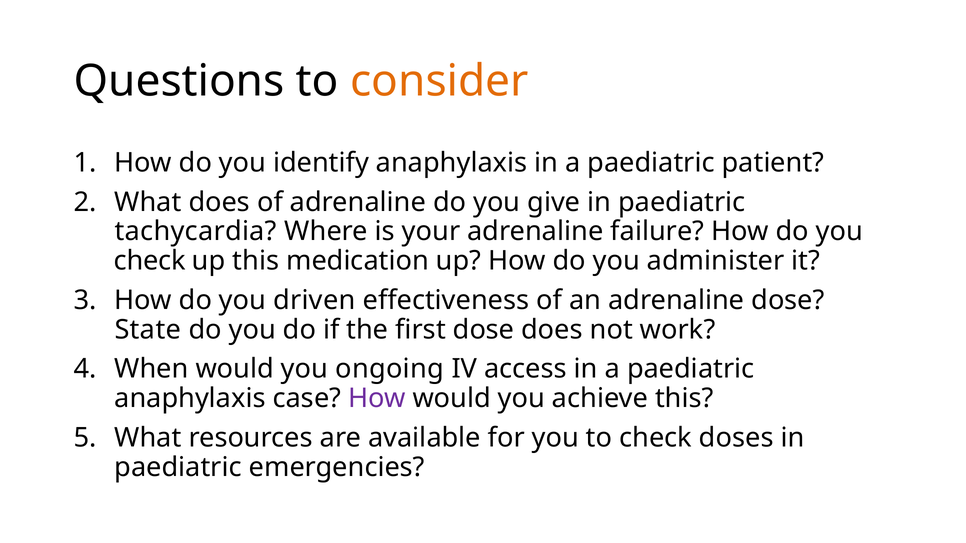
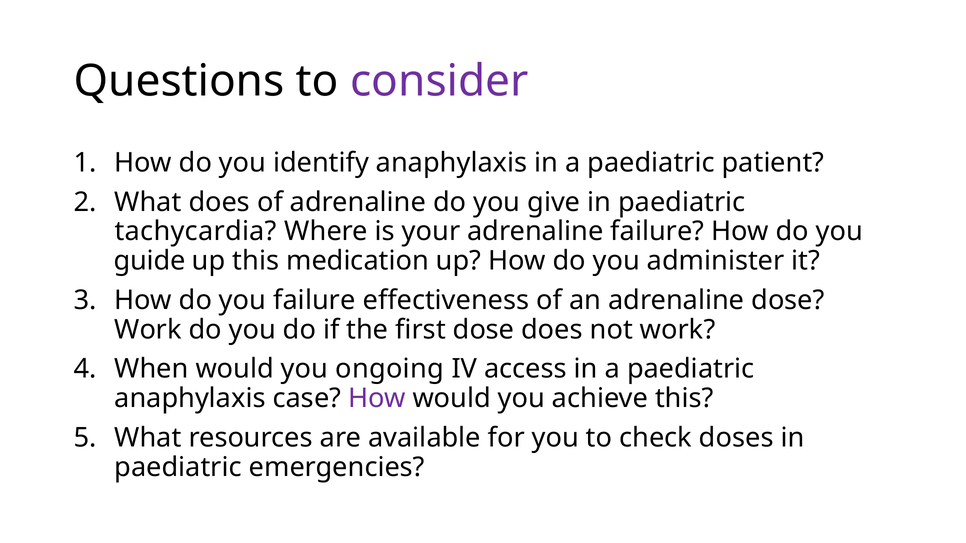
consider colour: orange -> purple
check at (150, 261): check -> guide
you driven: driven -> failure
State at (148, 330): State -> Work
